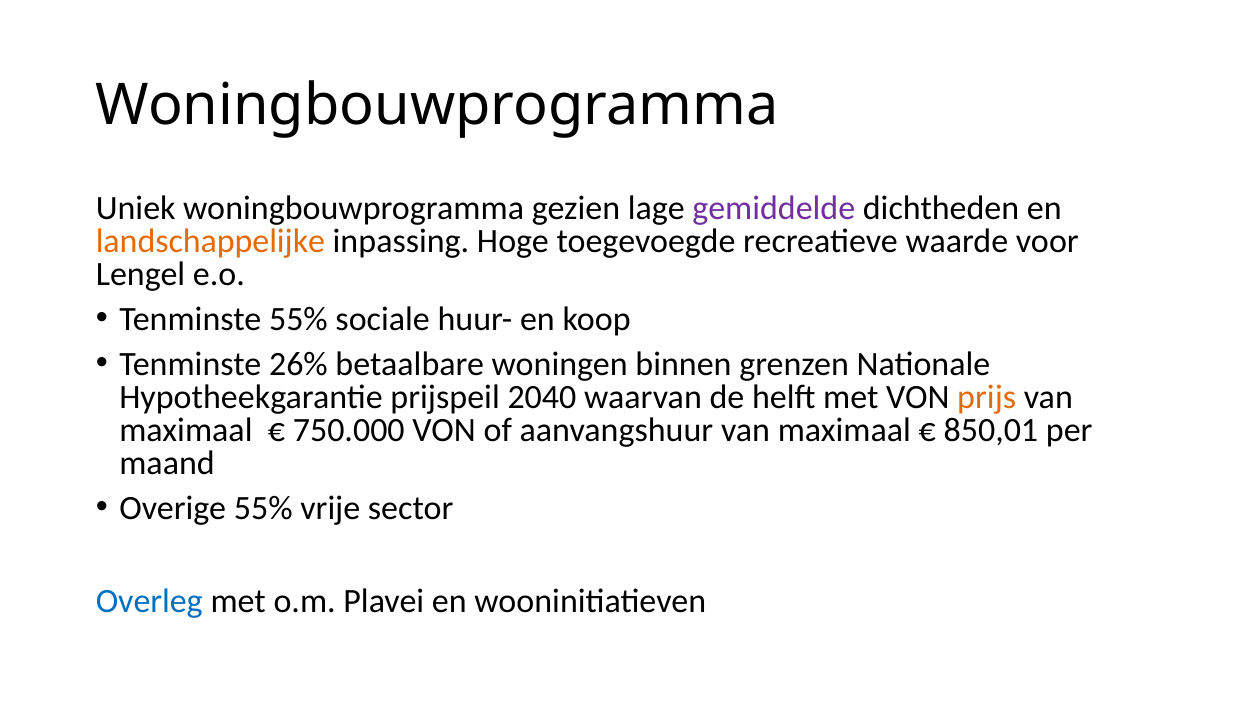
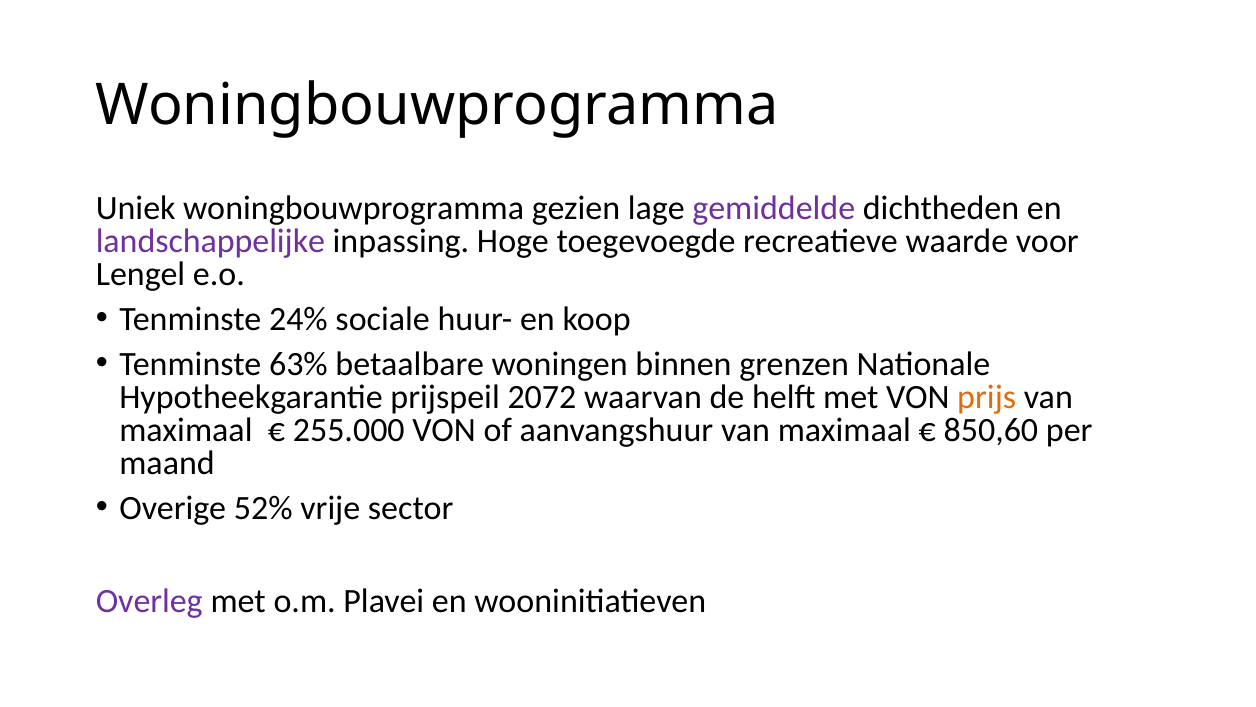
landschappelijke colour: orange -> purple
Tenminste 55%: 55% -> 24%
26%: 26% -> 63%
2040: 2040 -> 2072
750.000: 750.000 -> 255.000
850,01: 850,01 -> 850,60
Overige 55%: 55% -> 52%
Overleg colour: blue -> purple
